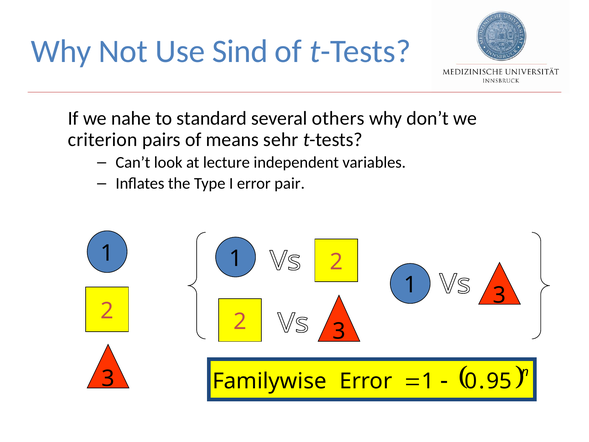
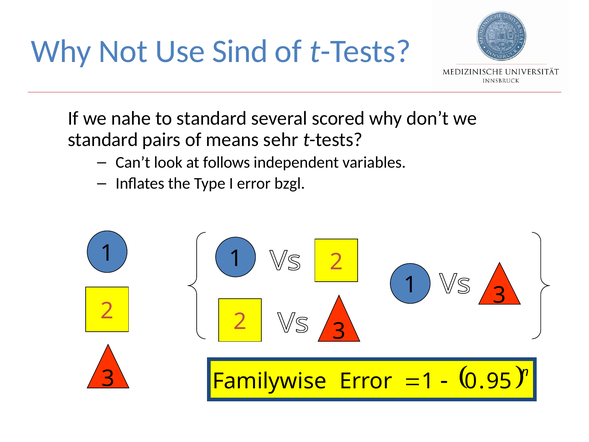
others: others -> scored
criterion at (103, 140): criterion -> standard
lecture: lecture -> follows
pair: pair -> bzgl
